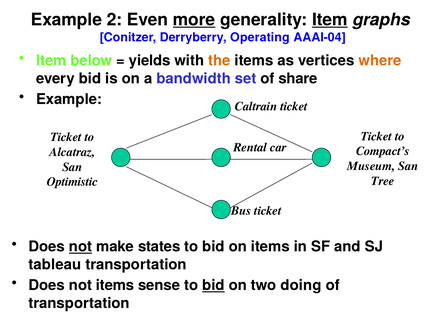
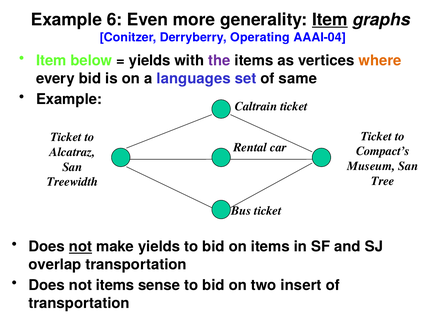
2: 2 -> 6
more underline: present -> none
the colour: orange -> purple
bandwidth: bandwidth -> languages
share: share -> same
Optimistic: Optimistic -> Treewidth
make states: states -> yields
tableau: tableau -> overlap
bid at (213, 285) underline: present -> none
doing: doing -> insert
